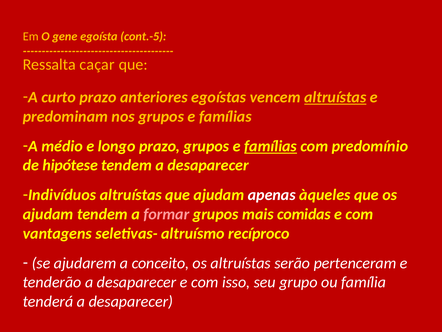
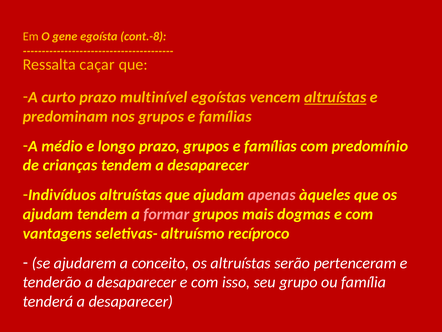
cont.-5: cont.-5 -> cont.-8
anteriores: anteriores -> multinível
famílias at (271, 146) underline: present -> none
hipótese: hipótese -> crianças
apenas colour: white -> pink
comidas: comidas -> dogmas
